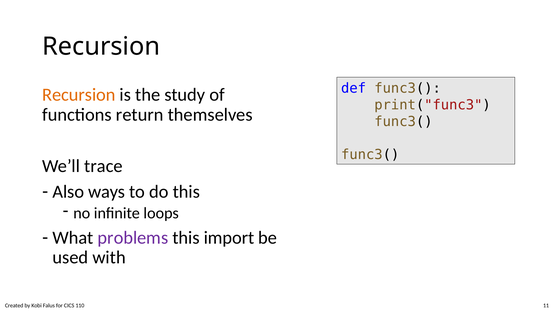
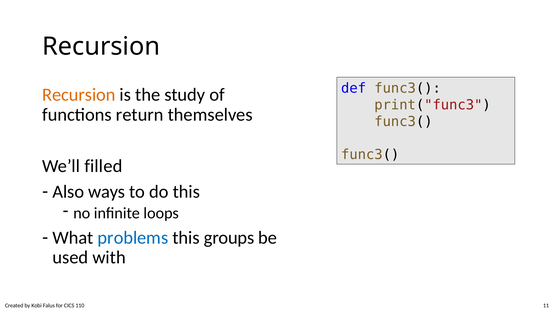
trace: trace -> filled
problems colour: purple -> blue
import: import -> groups
